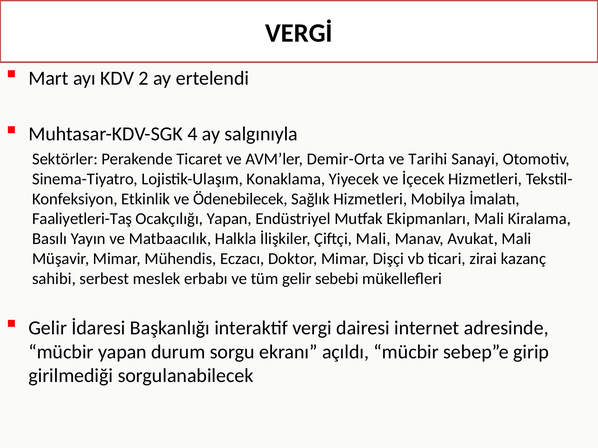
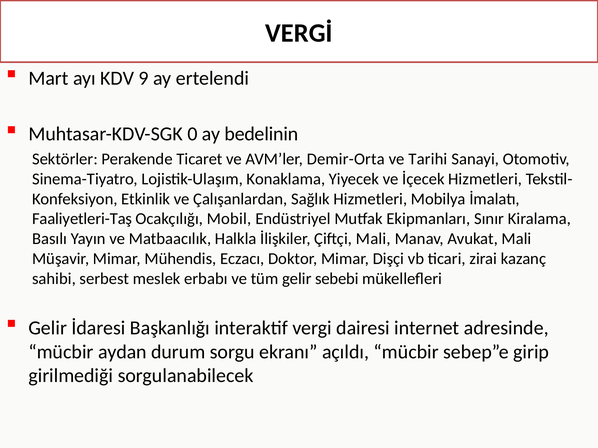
2: 2 -> 9
4: 4 -> 0
salgınıyla: salgınıyla -> bedelinin
Ödenebilecek: Ödenebilecek -> Çalışanlardan
Ocakçılığı Yapan: Yapan -> Mobil
Ekipmanları Mali: Mali -> Sınır
mücbir yapan: yapan -> aydan
